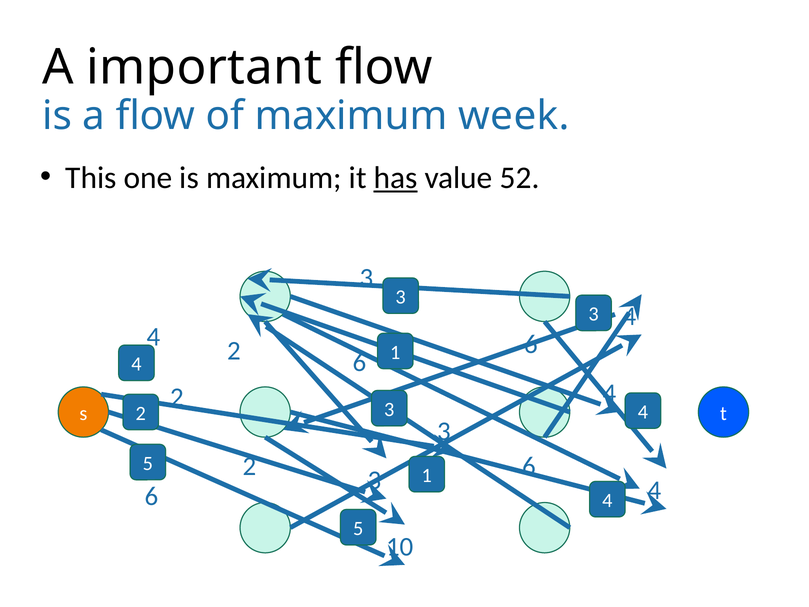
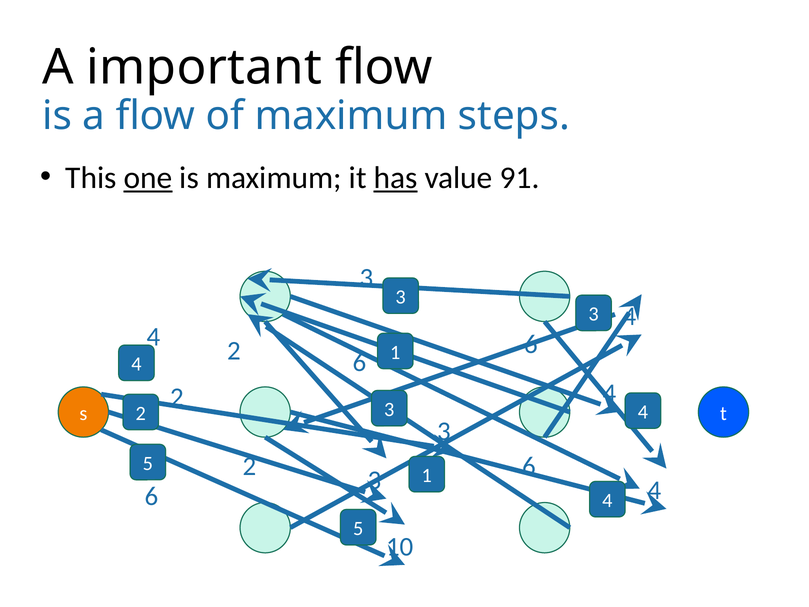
week: week -> steps
one underline: none -> present
52: 52 -> 91
